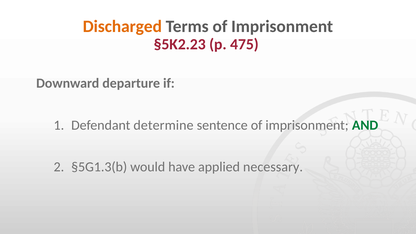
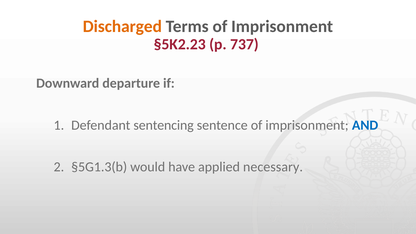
475: 475 -> 737
determine: determine -> sentencing
AND colour: green -> blue
